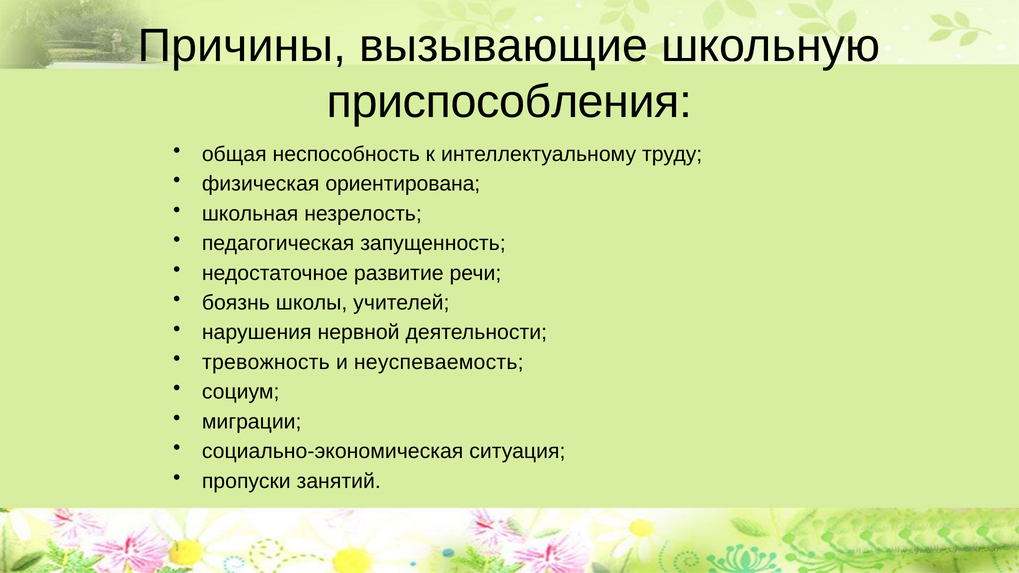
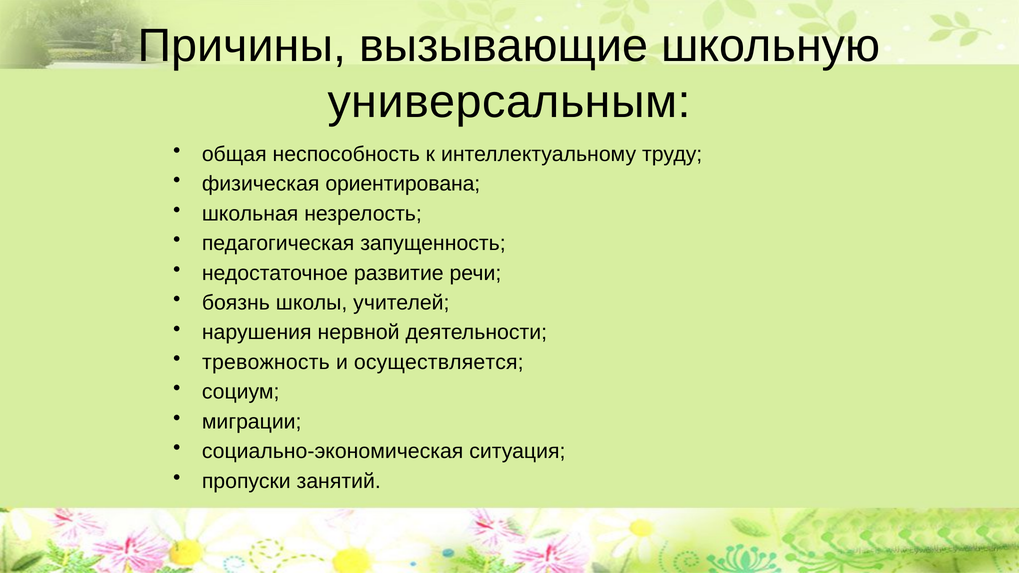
приспособления: приспособления -> универсальным
неуспеваемость: неуспеваемость -> осуществляется
